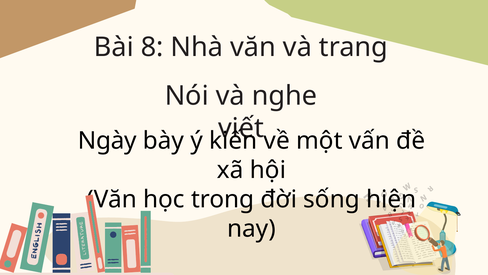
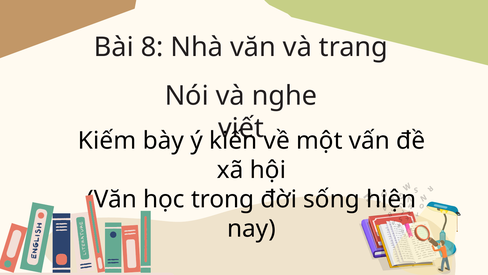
Ngày: Ngày -> Kiếm
